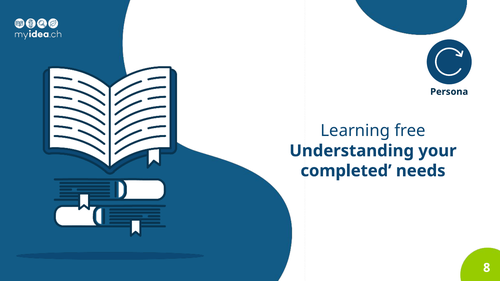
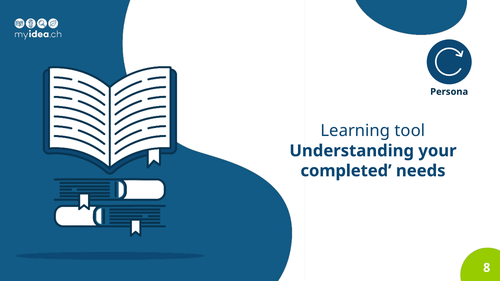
free: free -> tool
